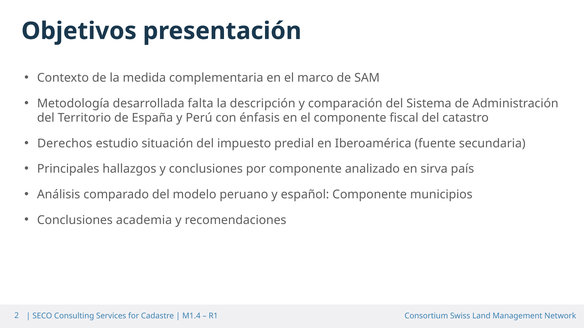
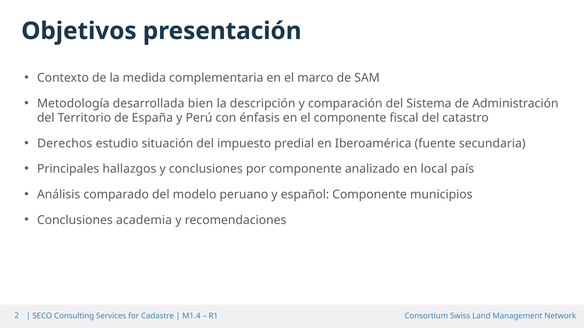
falta: falta -> bien
sirva: sirva -> local
